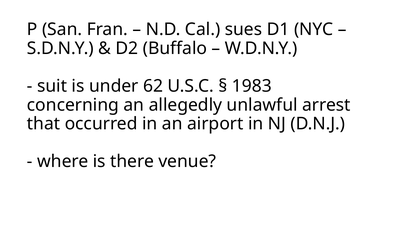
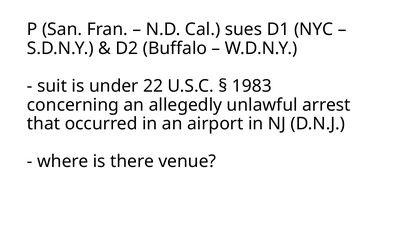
62: 62 -> 22
